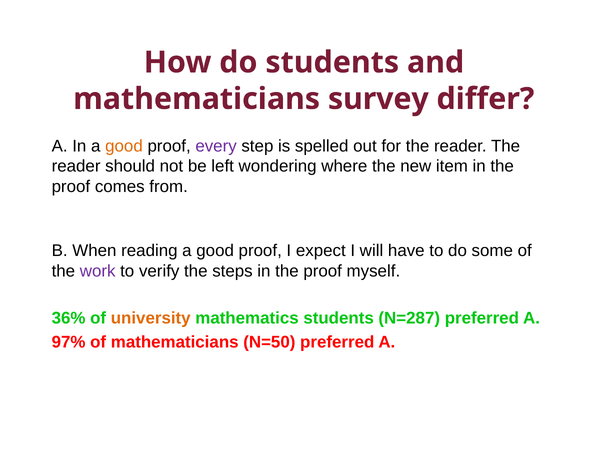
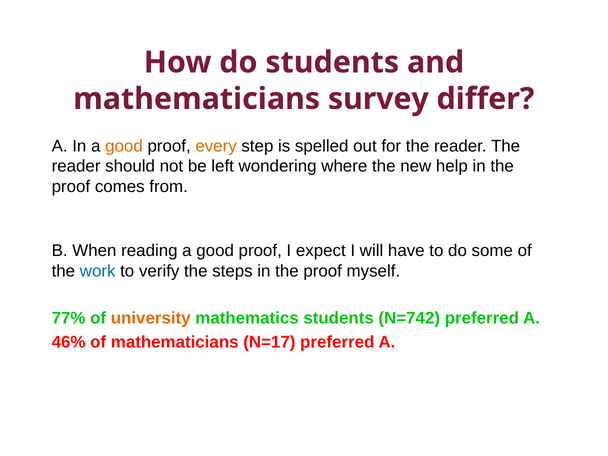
every colour: purple -> orange
item: item -> help
work colour: purple -> blue
36%: 36% -> 77%
N=287: N=287 -> N=742
97%: 97% -> 46%
N=50: N=50 -> N=17
